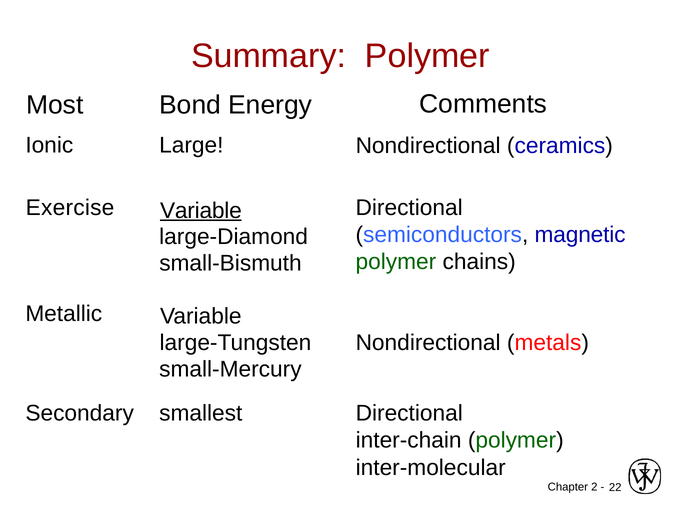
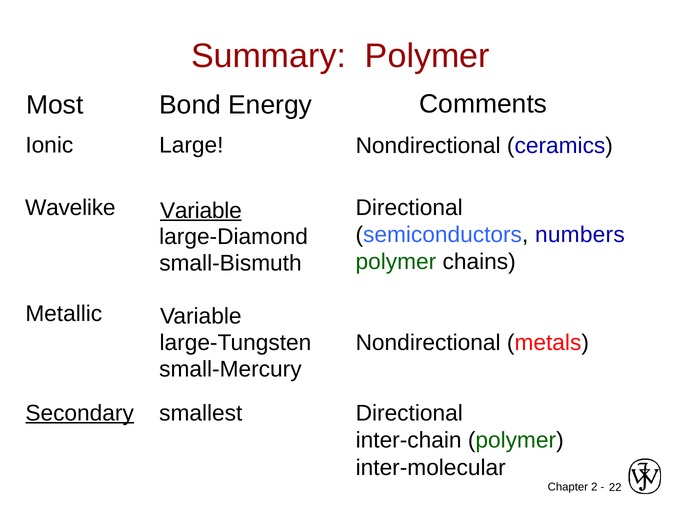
Exercise: Exercise -> Wavelike
magnetic: magnetic -> numbers
Secondary underline: none -> present
